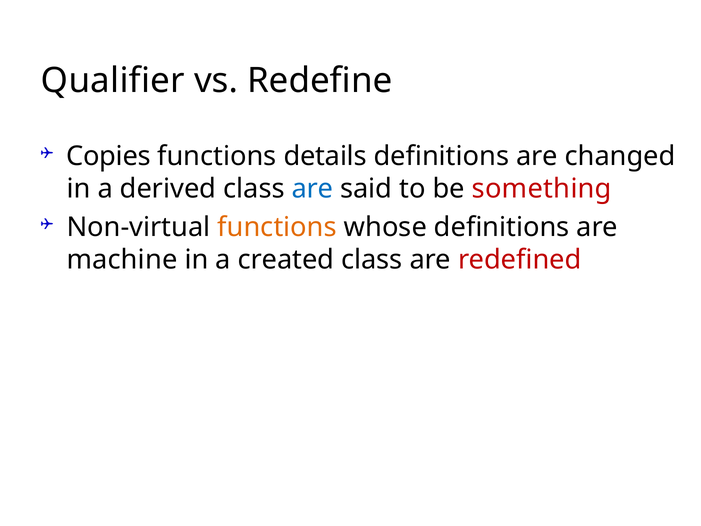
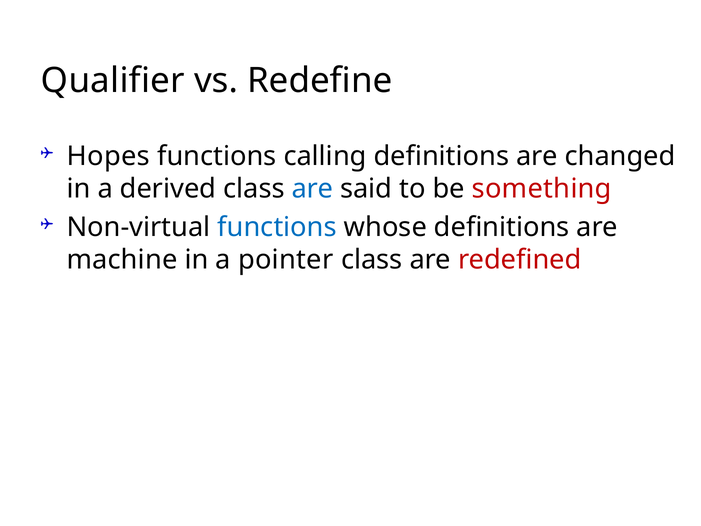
Copies: Copies -> Hopes
details: details -> calling
functions at (277, 227) colour: orange -> blue
created: created -> pointer
